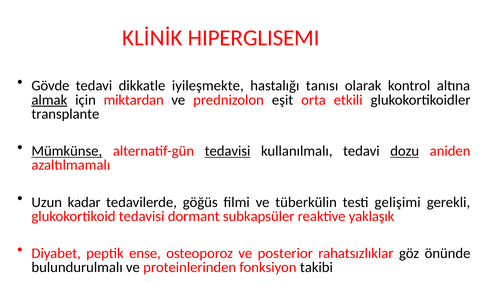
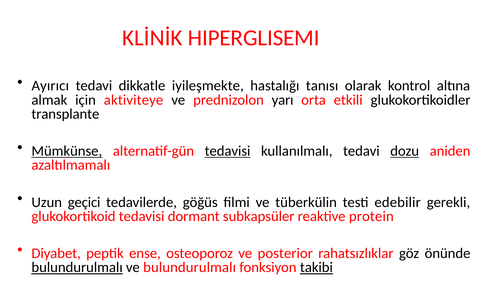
Gövde: Gövde -> Ayırıcı
almak underline: present -> none
miktardan: miktardan -> aktiviteye
eşit: eşit -> yarı
kadar: kadar -> geçici
gelişimi: gelişimi -> edebilir
yaklaşık: yaklaşık -> protein
bulundurulmalı at (77, 268) underline: none -> present
ve proteinlerinden: proteinlerinden -> bulundurulmalı
takibi underline: none -> present
